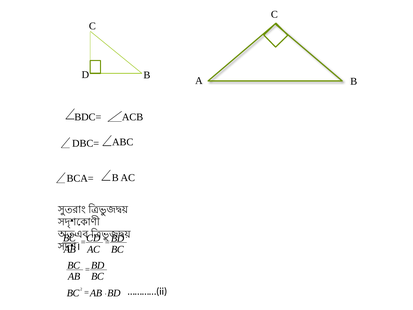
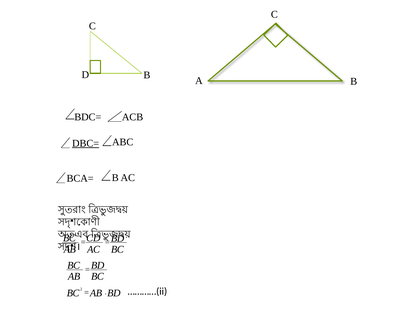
DBC= underline: none -> present
